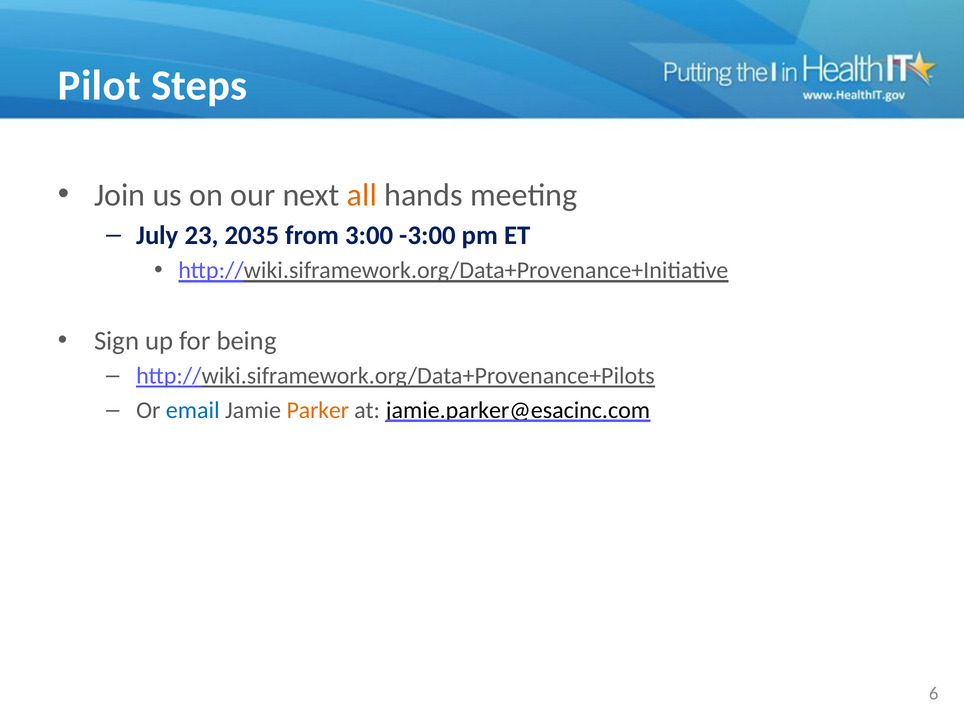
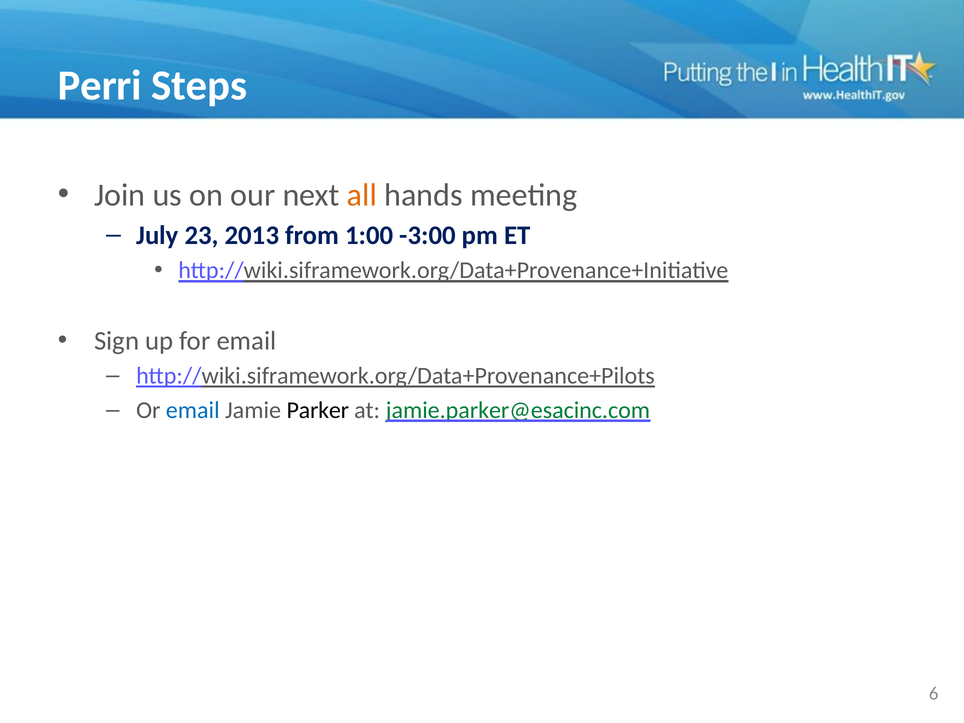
Pilot: Pilot -> Perri
2035: 2035 -> 2013
3:00: 3:00 -> 1:00
for being: being -> email
Parker colour: orange -> black
jamie.parker@esacinc.com colour: black -> green
